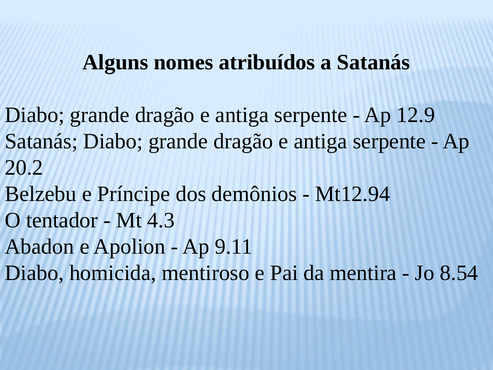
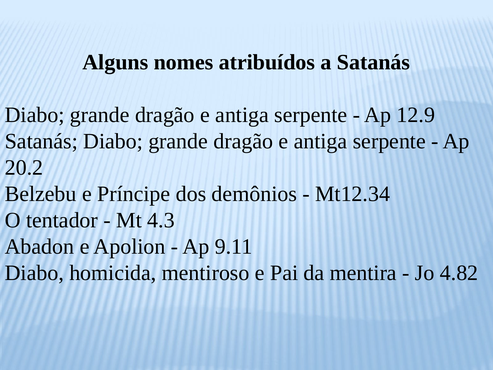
Mt12.94: Mt12.94 -> Mt12.34
8.54: 8.54 -> 4.82
